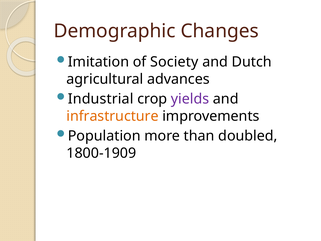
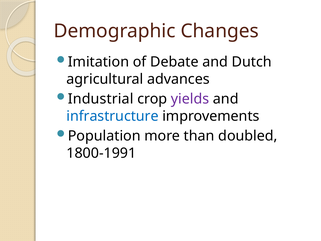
Society: Society -> Debate
infrastructure colour: orange -> blue
1800-1909: 1800-1909 -> 1800-1991
